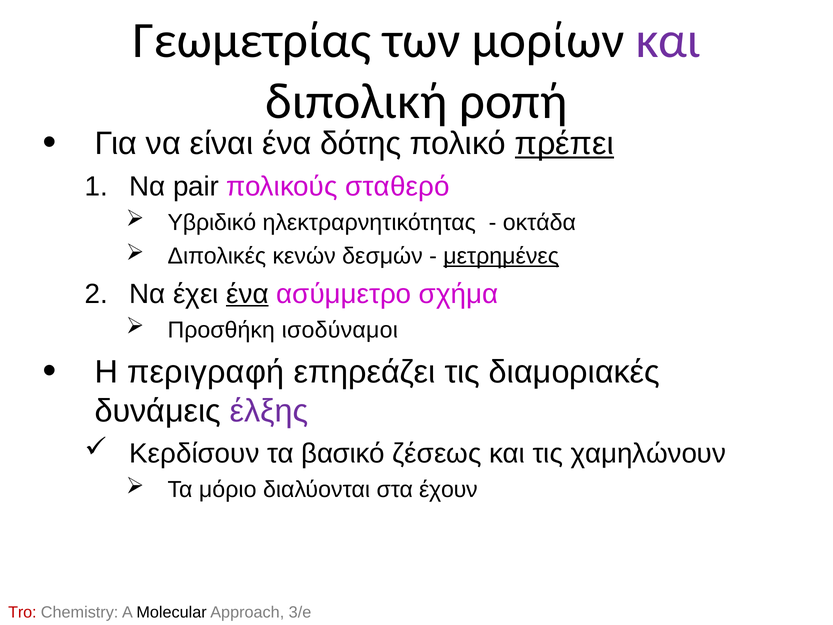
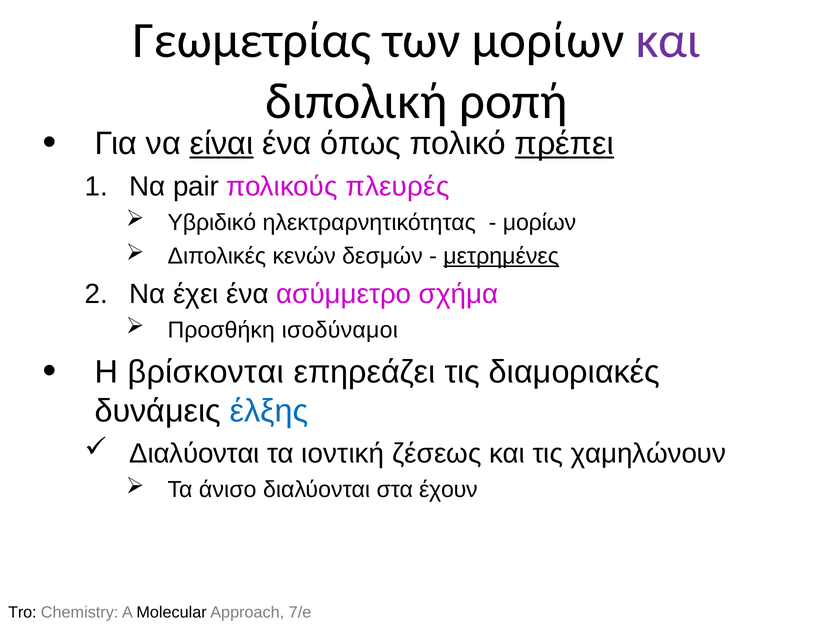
είναι underline: none -> present
δότης: δότης -> όπως
σταθερό: σταθερό -> πλευρές
οκτάδα at (539, 222): οκτάδα -> μορίων
ένα at (247, 294) underline: present -> none
περιγραφή: περιγραφή -> βρίσκονται
έλξης colour: purple -> blue
Κερδίσουν at (194, 454): Κερδίσουν -> Διαλύονται
βασικό: βασικό -> ιοντική
μόριο: μόριο -> άνισο
Tro colour: red -> black
3/e: 3/e -> 7/e
